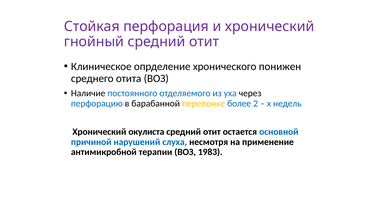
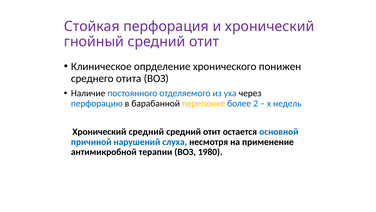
Хронический окулиста: окулиста -> средний
1983: 1983 -> 1980
